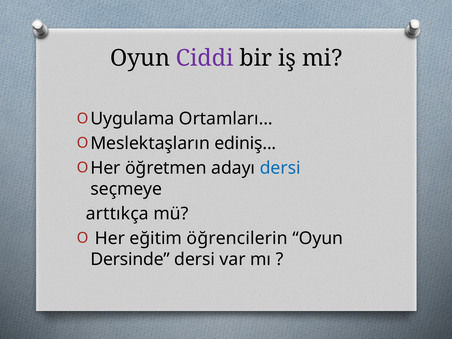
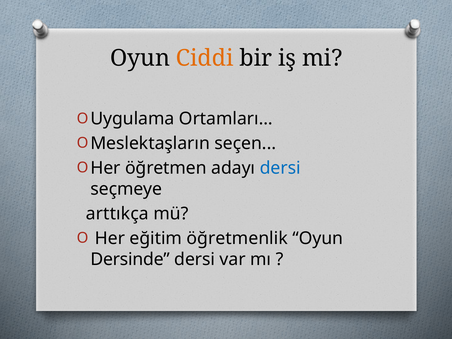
Ciddi colour: purple -> orange
ediniş: ediniş -> seçen
öğrencilerin: öğrencilerin -> öğretmenlik
